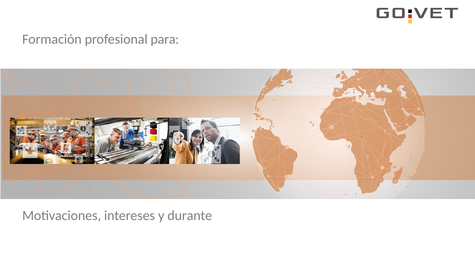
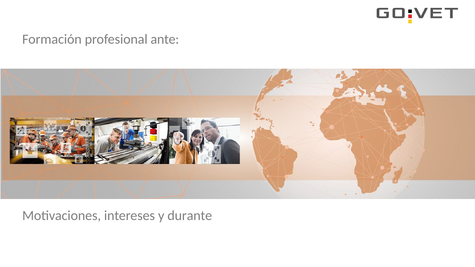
para: para -> ante
